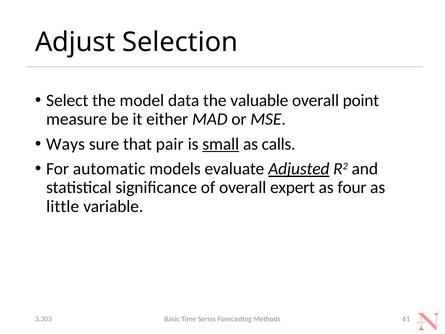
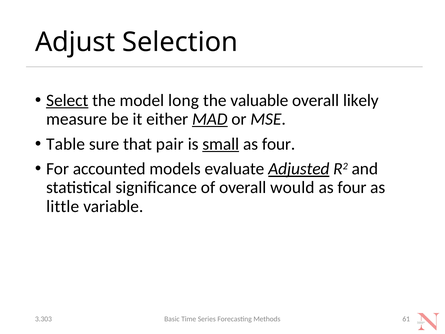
Select underline: none -> present
data: data -> long
point: point -> likely
MAD underline: none -> present
Ways: Ways -> Table
calls at (279, 144): calls -> four
automatic: automatic -> accounted
expert: expert -> would
